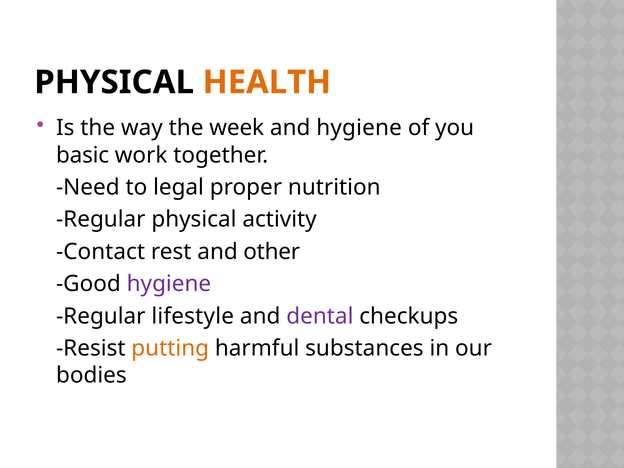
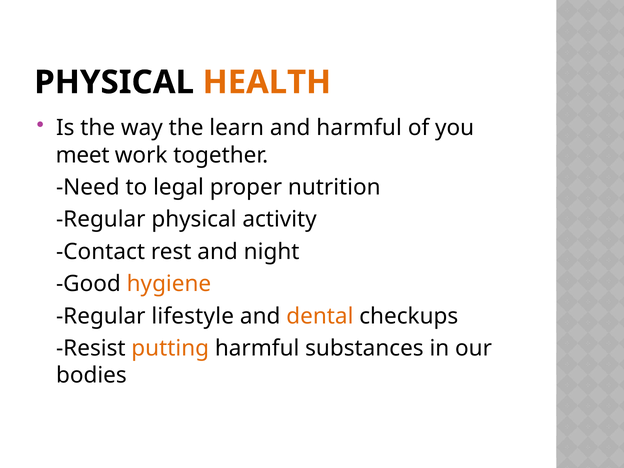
week: week -> learn
and hygiene: hygiene -> harmful
basic: basic -> meet
other: other -> night
hygiene at (169, 284) colour: purple -> orange
dental colour: purple -> orange
